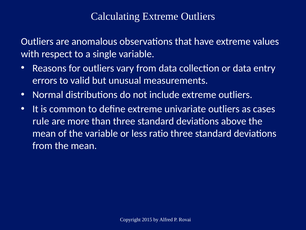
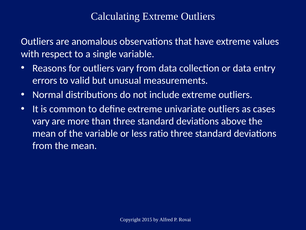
rule at (41, 121): rule -> vary
